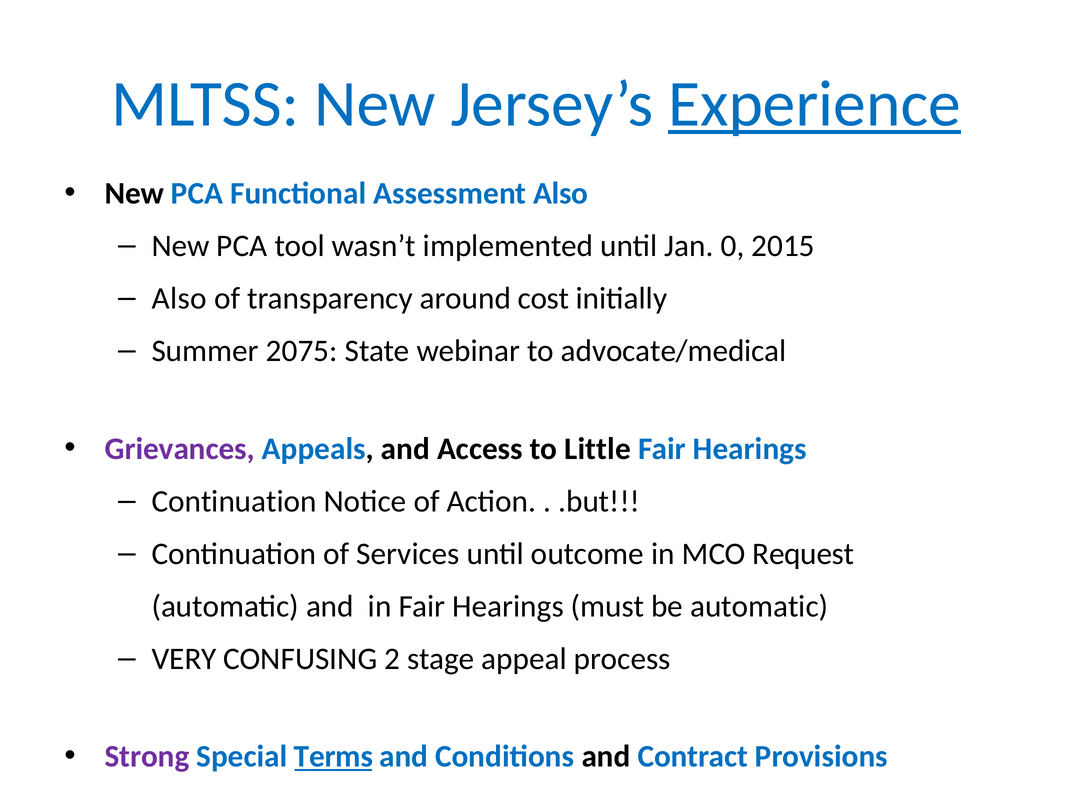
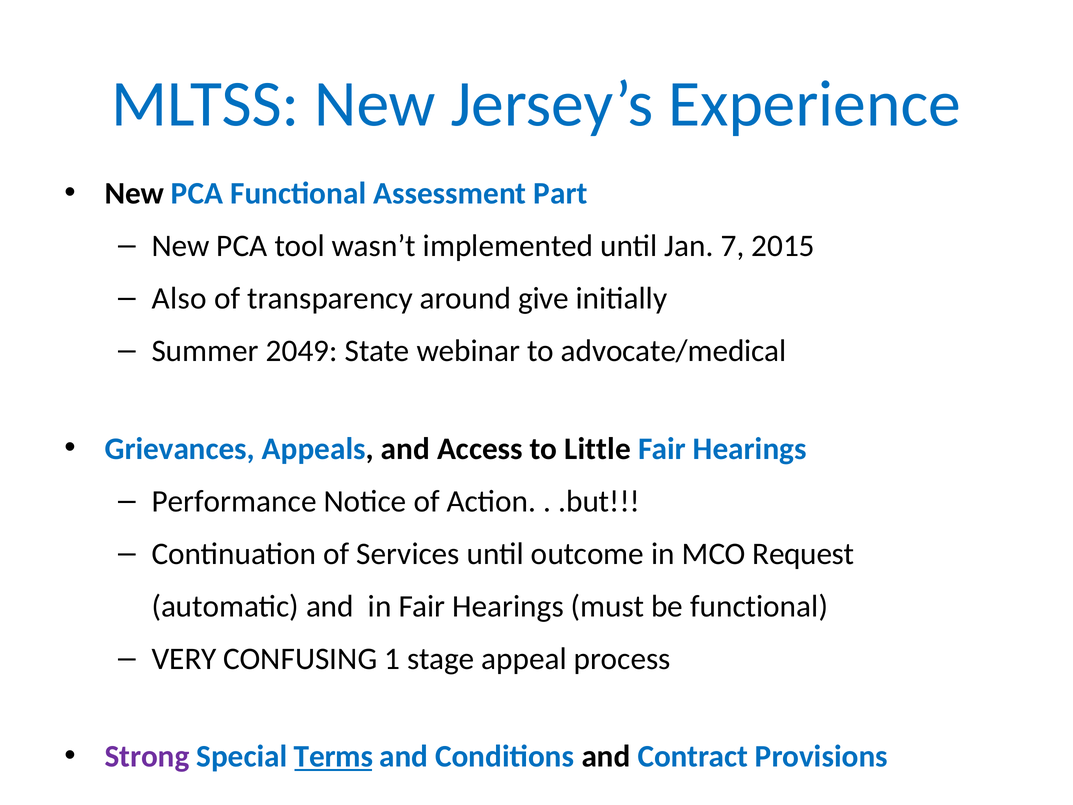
Experience underline: present -> none
Assessment Also: Also -> Part
0: 0 -> 7
cost: cost -> give
2075: 2075 -> 2049
Grievances colour: purple -> blue
Continuation at (234, 501): Continuation -> Performance
be automatic: automatic -> functional
2: 2 -> 1
